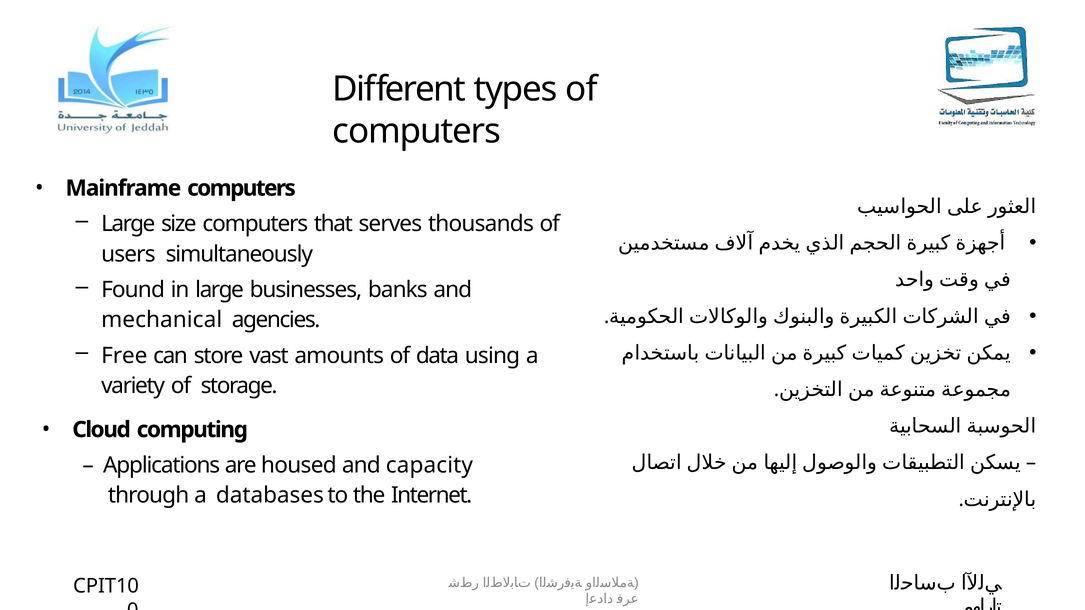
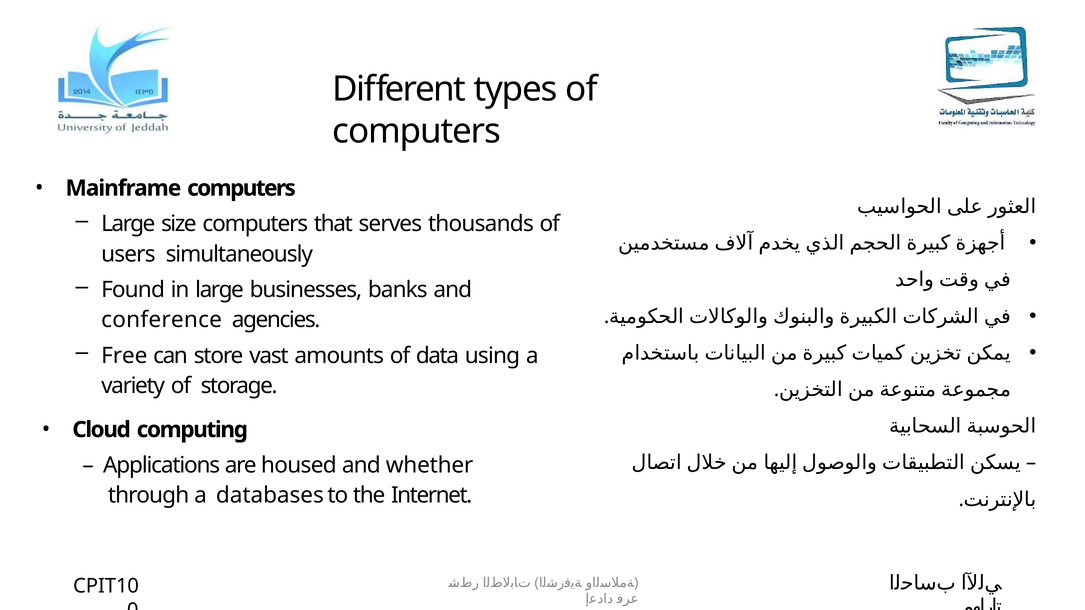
mechanical: mechanical -> conference
capacity: capacity -> whether
